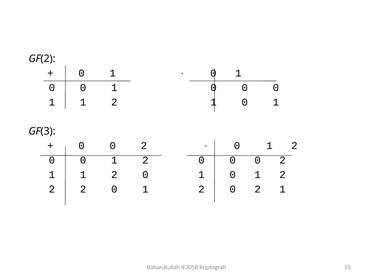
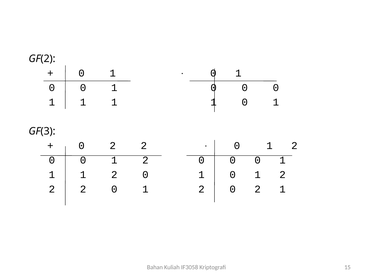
2 at (114, 102): 2 -> 1
0 at (113, 146): 0 -> 2
2 at (282, 160): 2 -> 1
